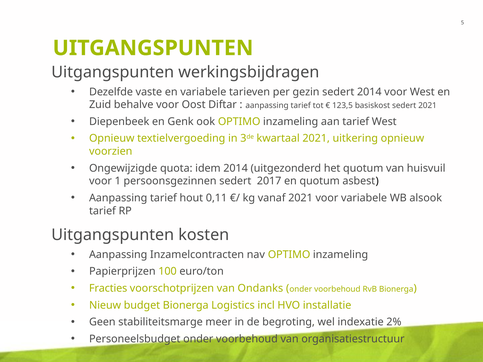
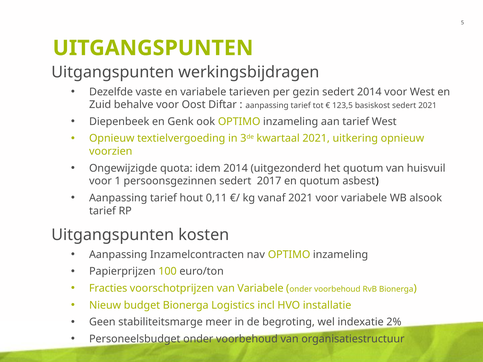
van Ondanks: Ondanks -> Variabele
